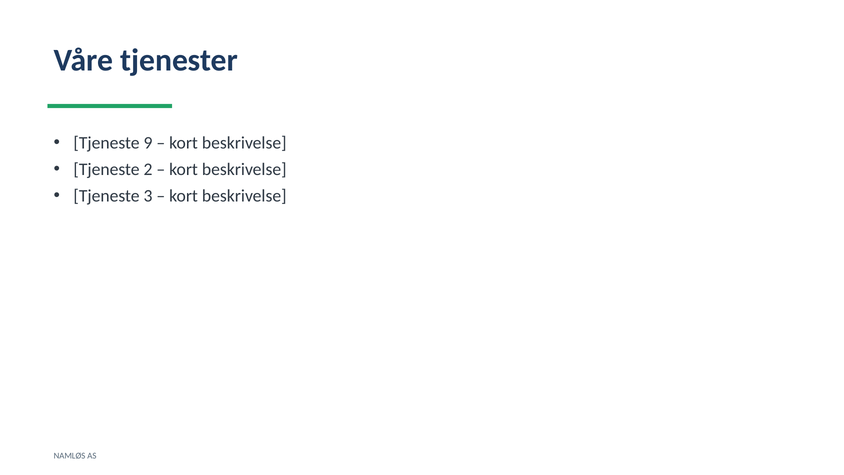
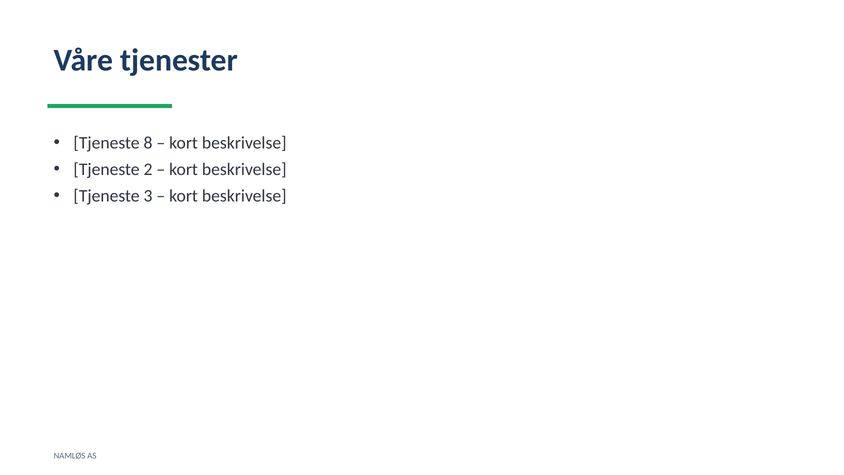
9: 9 -> 8
